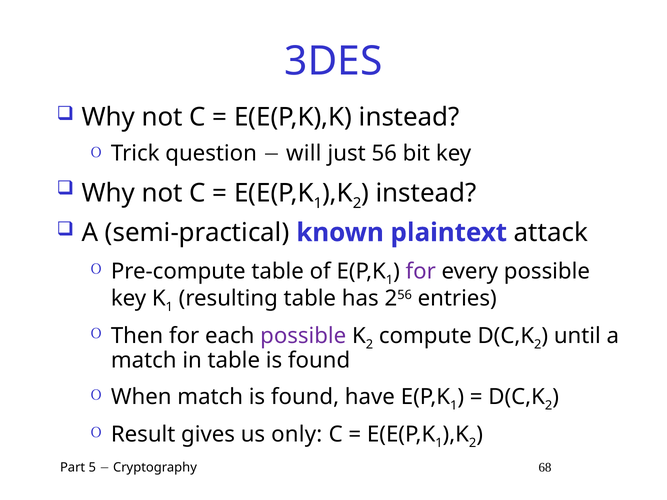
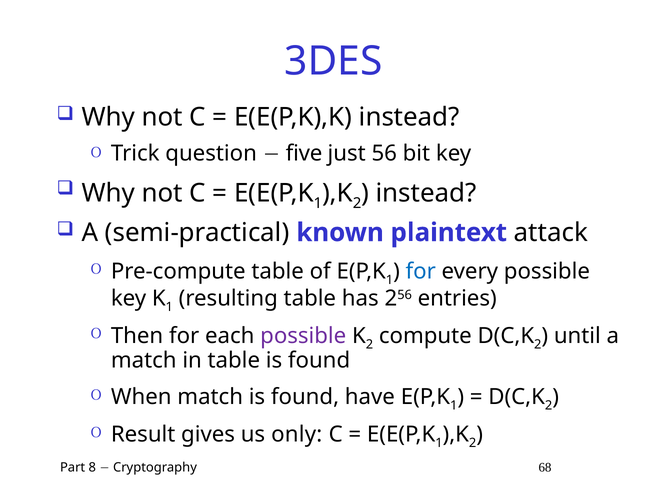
will: will -> five
for at (421, 271) colour: purple -> blue
5: 5 -> 8
